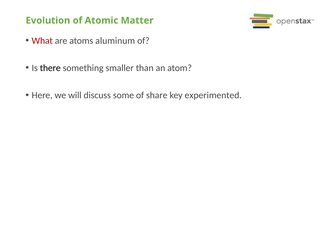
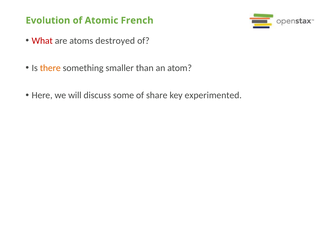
Matter: Matter -> French
aluminum: aluminum -> destroyed
there colour: black -> orange
